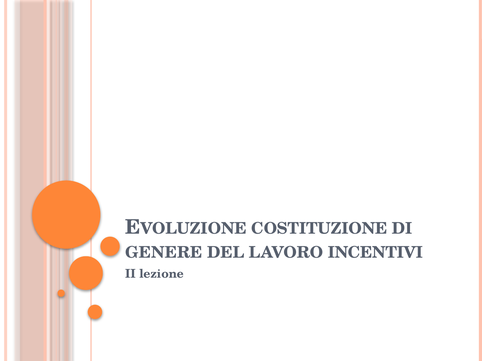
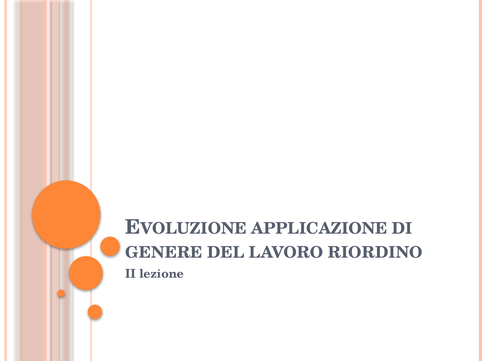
COSTITUZIONE: COSTITUZIONE -> APPLICAZIONE
INCENTIVI: INCENTIVI -> RIORDINO
